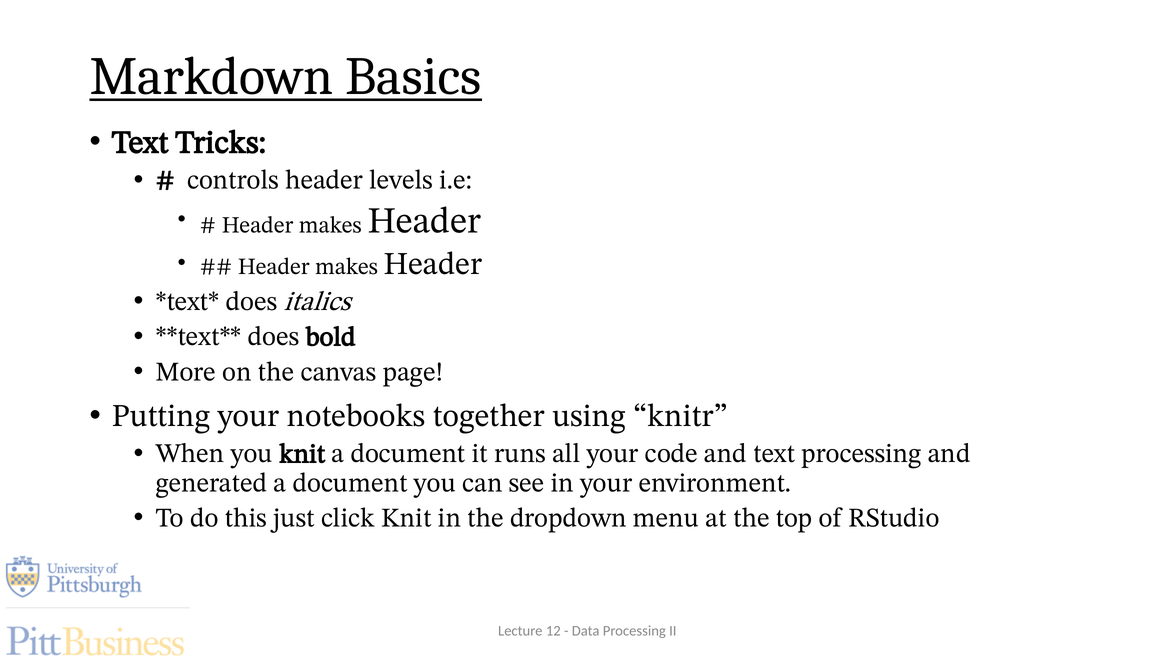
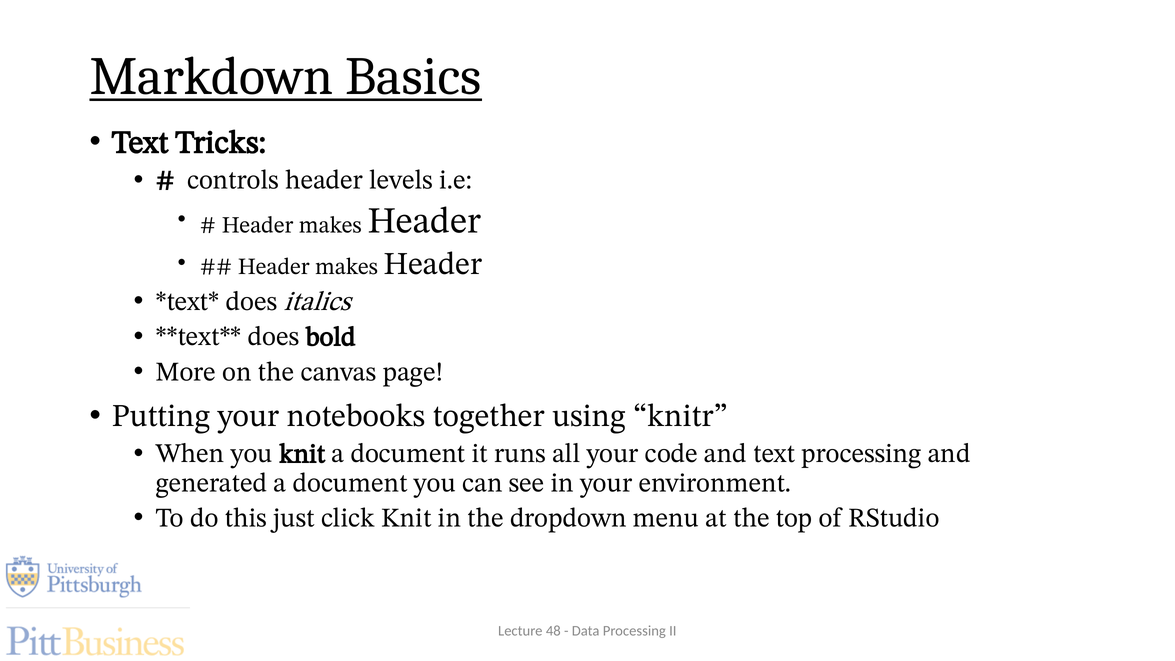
12: 12 -> 48
